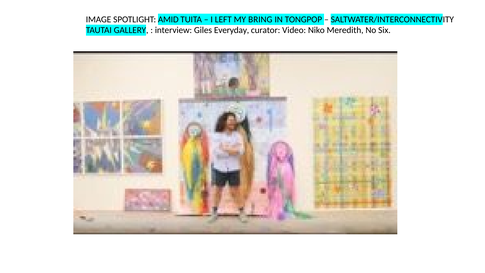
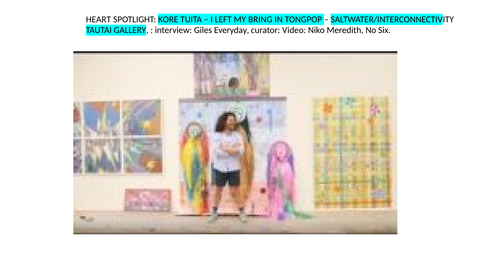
IMAGE: IMAGE -> HEART
AMID: AMID -> KORE
